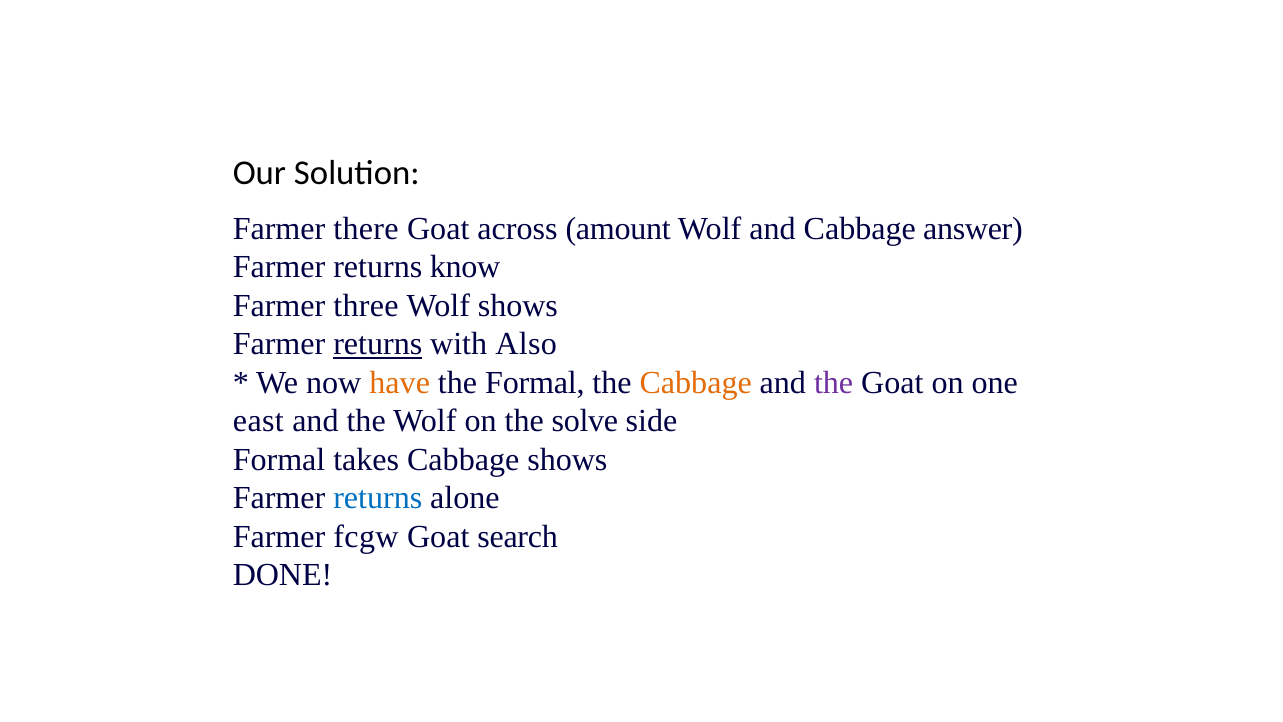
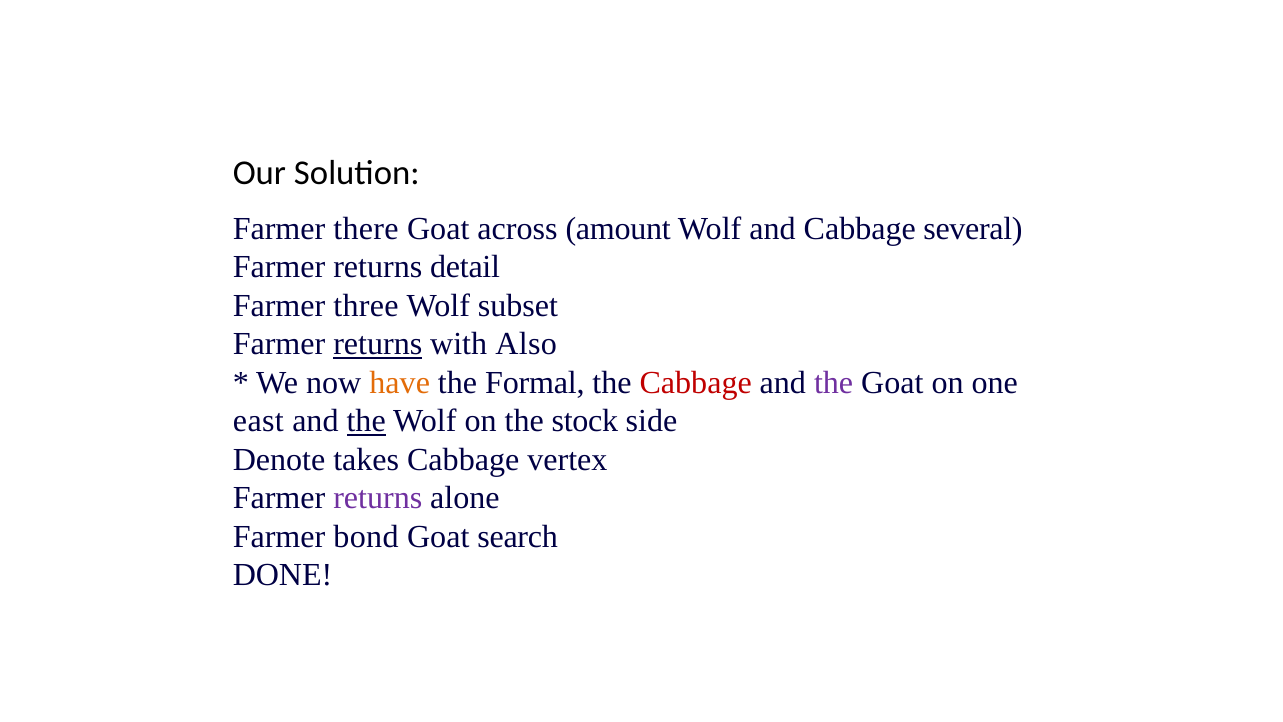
answer: answer -> several
know: know -> detail
Wolf shows: shows -> subset
Cabbage at (696, 382) colour: orange -> red
the at (366, 421) underline: none -> present
solve: solve -> stock
Formal at (279, 459): Formal -> Denote
Cabbage shows: shows -> vertex
returns at (378, 498) colour: blue -> purple
fcgw: fcgw -> bond
